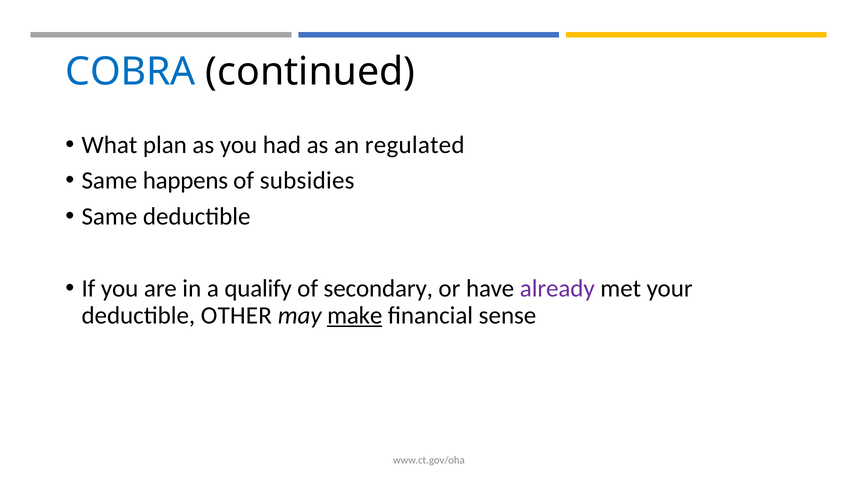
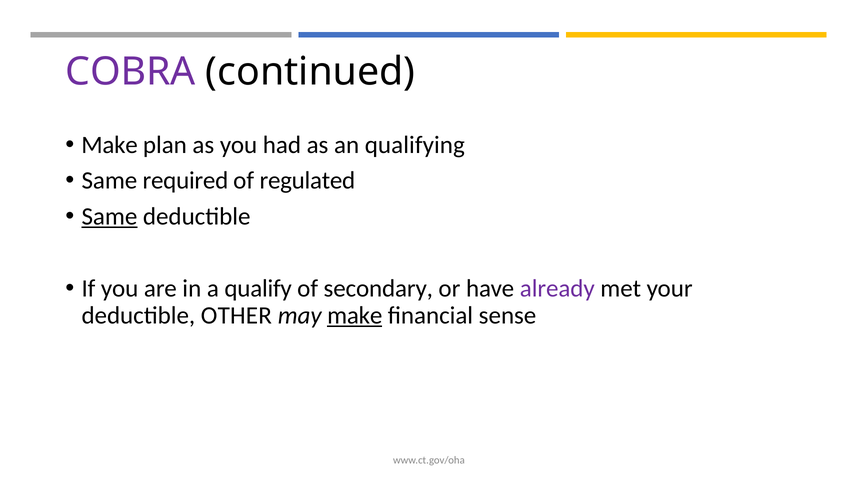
COBRA colour: blue -> purple
What at (109, 145): What -> Make
regulated: regulated -> qualifying
happens: happens -> required
subsidies: subsidies -> regulated
Same at (109, 217) underline: none -> present
